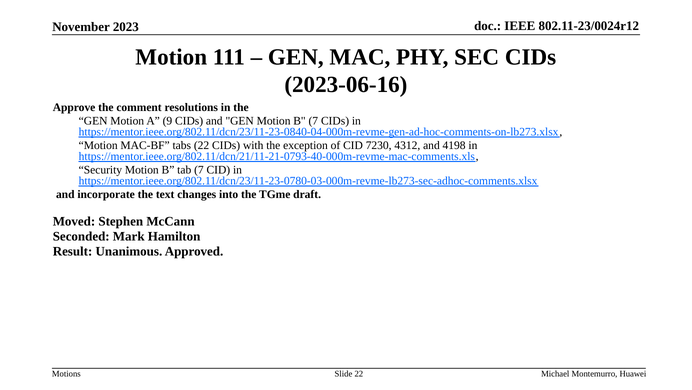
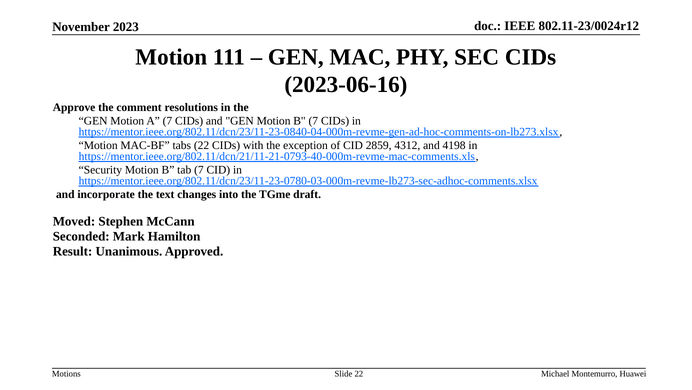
A 9: 9 -> 7
7230: 7230 -> 2859
